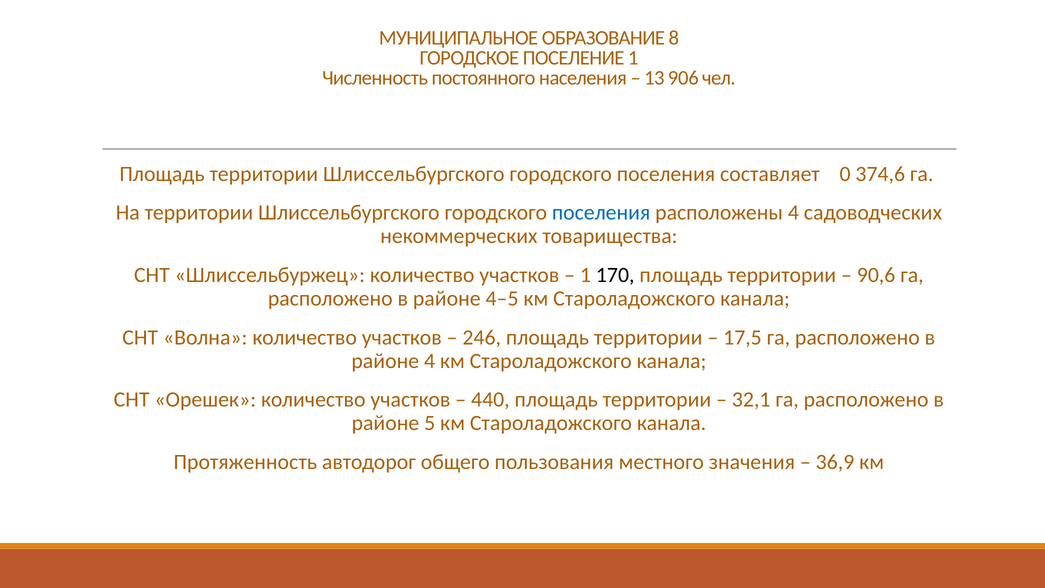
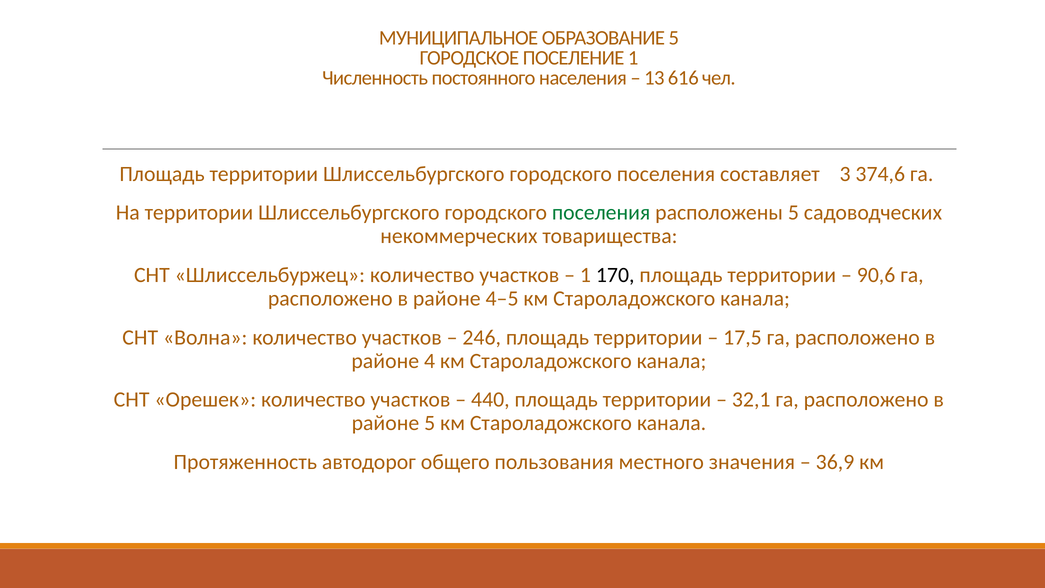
ОБРАЗОВАНИЕ 8: 8 -> 5
906: 906 -> 616
0: 0 -> 3
поселения at (601, 213) colour: blue -> green
расположены 4: 4 -> 5
